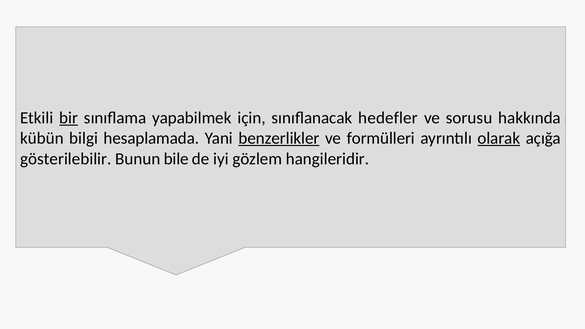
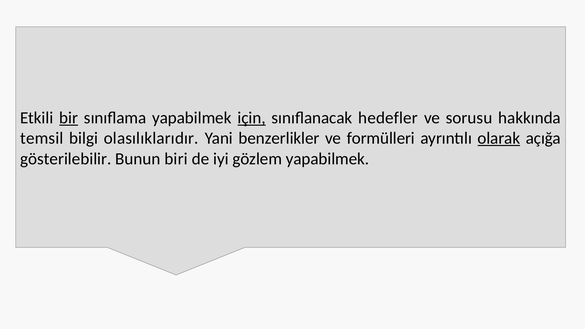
için underline: none -> present
kübün: kübün -> temsil
hesaplamada: hesaplamada -> olasılıklarıdır
benzerlikler underline: present -> none
bile: bile -> biri
gözlem hangileridir: hangileridir -> yapabilmek
